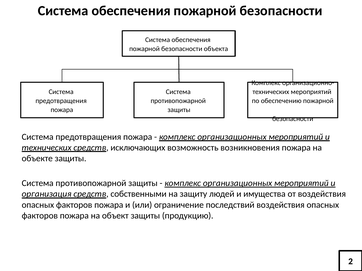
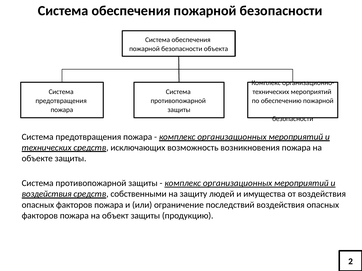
организация at (47, 194): организация -> воздействия
